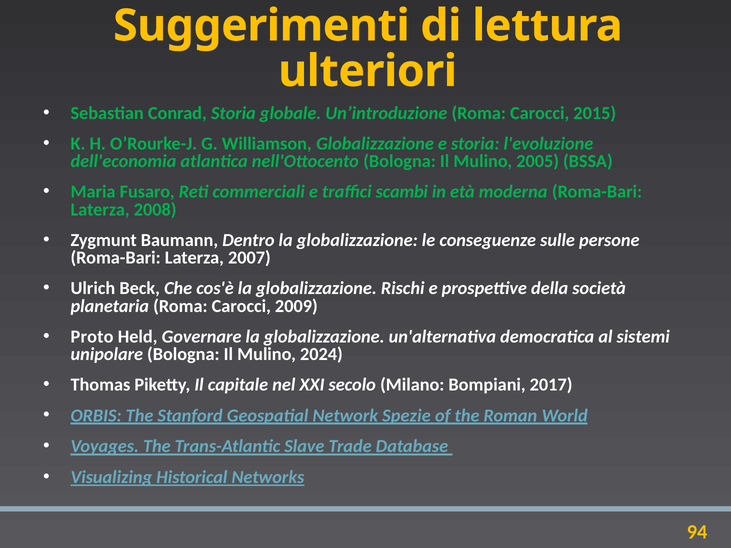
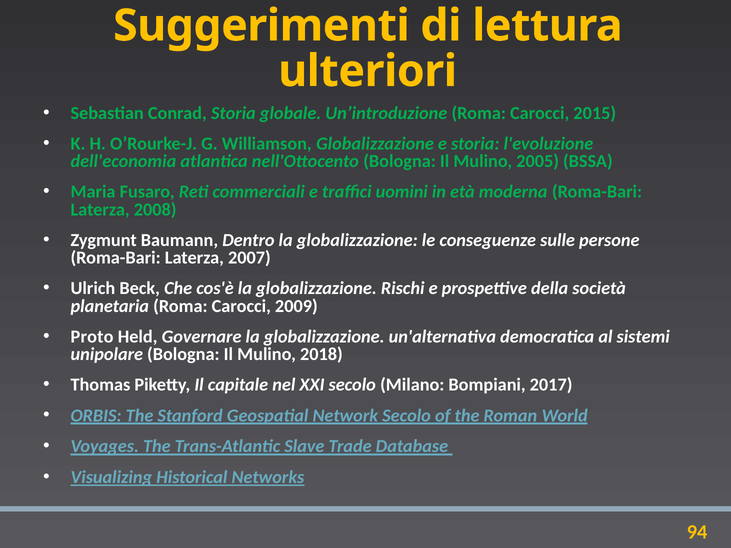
scambi: scambi -> uomini
2024: 2024 -> 2018
Network Spezie: Spezie -> Secolo
